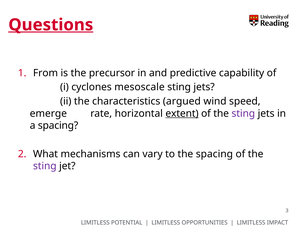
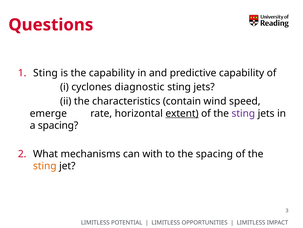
Questions underline: present -> none
From at (45, 73): From -> Sting
the precursor: precursor -> capability
mesoscale: mesoscale -> diagnostic
argued: argued -> contain
vary: vary -> with
sting at (45, 166) colour: purple -> orange
